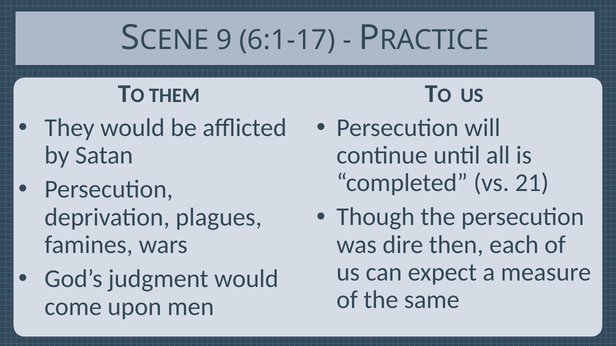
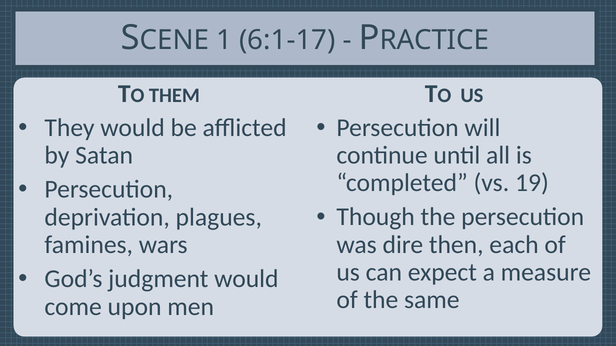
9: 9 -> 1
21: 21 -> 19
